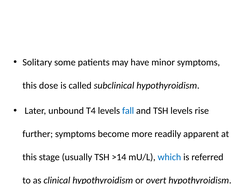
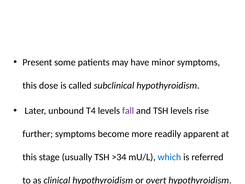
Solitary: Solitary -> Present
fall colour: blue -> purple
>14: >14 -> >34
